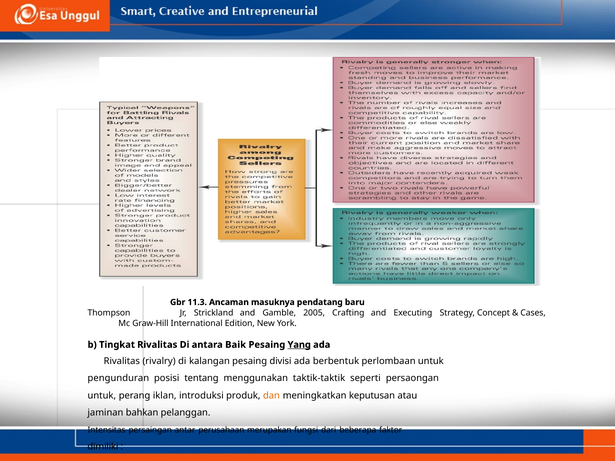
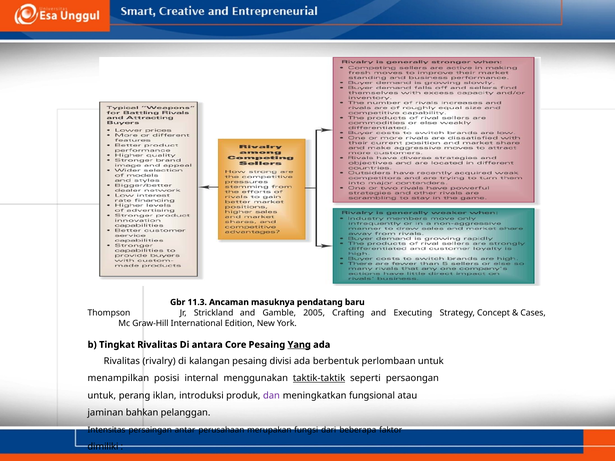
Baik: Baik -> Core
pengunduran: pengunduran -> menampilkan
tentang: tentang -> internal
taktik-taktik underline: none -> present
dan colour: orange -> purple
keputusan: keputusan -> fungsional
